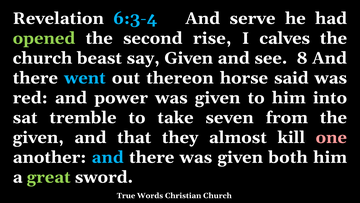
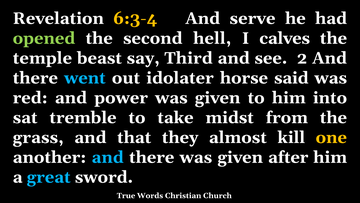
6:3-4 colour: light blue -> yellow
rise: rise -> hell
church at (42, 58): church -> temple
say Given: Given -> Third
8: 8 -> 2
thereon: thereon -> idolater
seven: seven -> midst
given at (38, 137): given -> grass
one colour: pink -> yellow
both: both -> after
great colour: light green -> light blue
